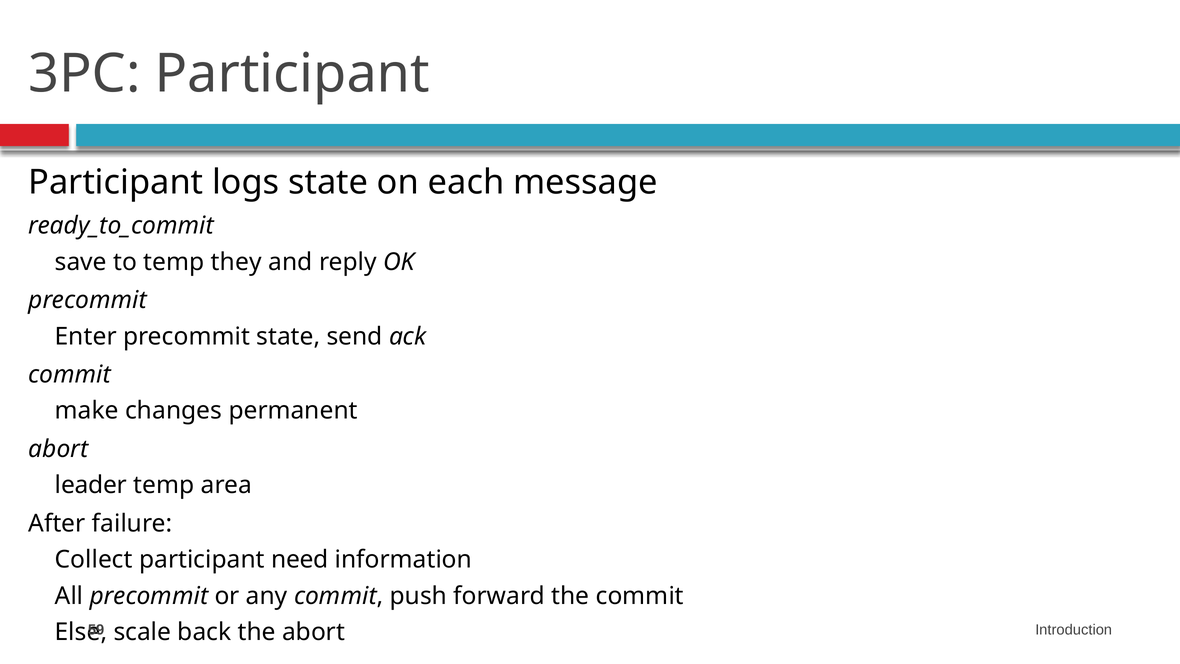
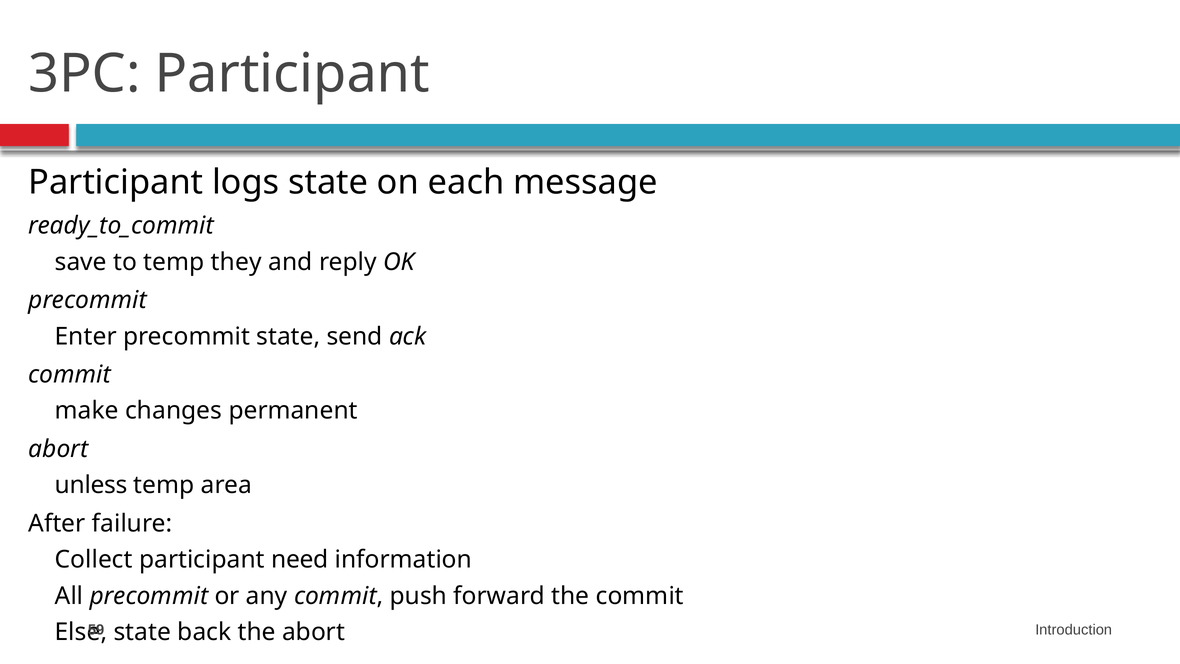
leader: leader -> unless
scale at (142, 632): scale -> state
